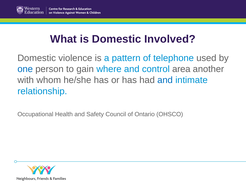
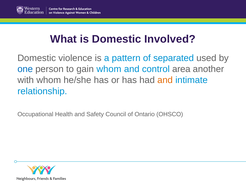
telephone: telephone -> separated
gain where: where -> whom
and at (165, 80) colour: blue -> orange
